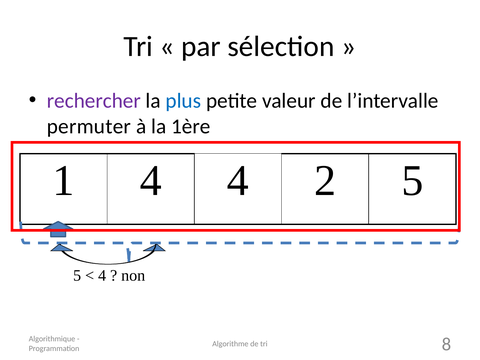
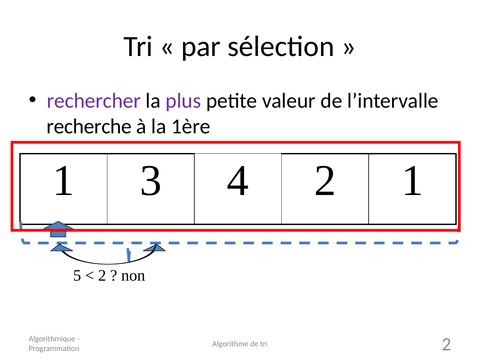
plus colour: blue -> purple
permuter: permuter -> recherche
1 4: 4 -> 3
2 5: 5 -> 1
4 at (102, 275): 4 -> 2
tri 8: 8 -> 2
